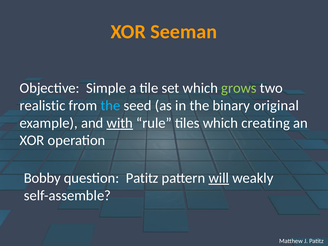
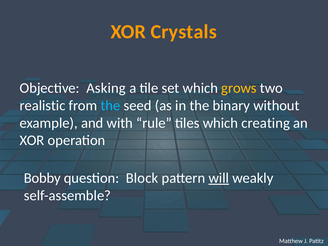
Seeman: Seeman -> Crystals
Simple: Simple -> Asking
grows colour: light green -> yellow
original: original -> without
with underline: present -> none
question Patitz: Patitz -> Block
